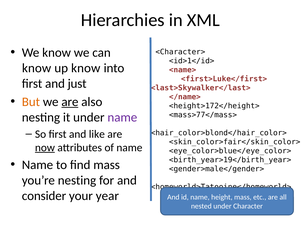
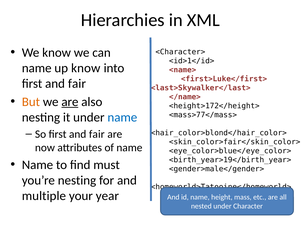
know at (37, 68): know -> name
just at (77, 84): just -> fair
name at (122, 118) colour: purple -> blue
So first and like: like -> fair
now underline: present -> none
find mass: mass -> must
consider: consider -> multiple
